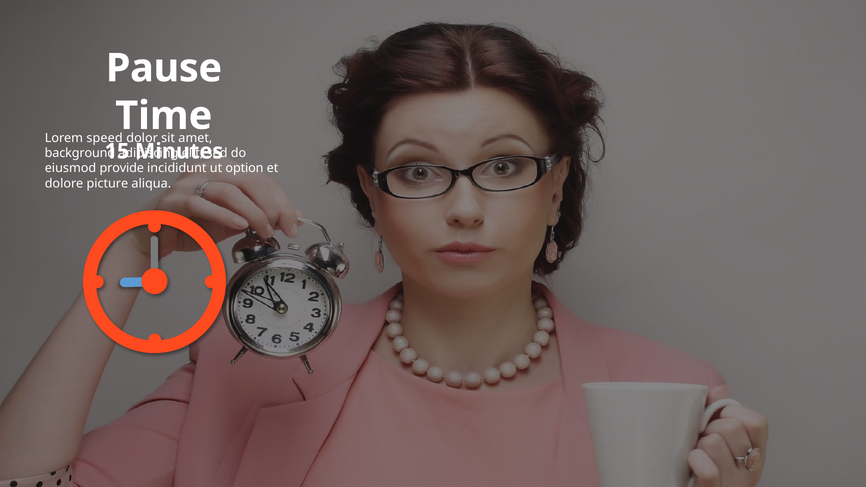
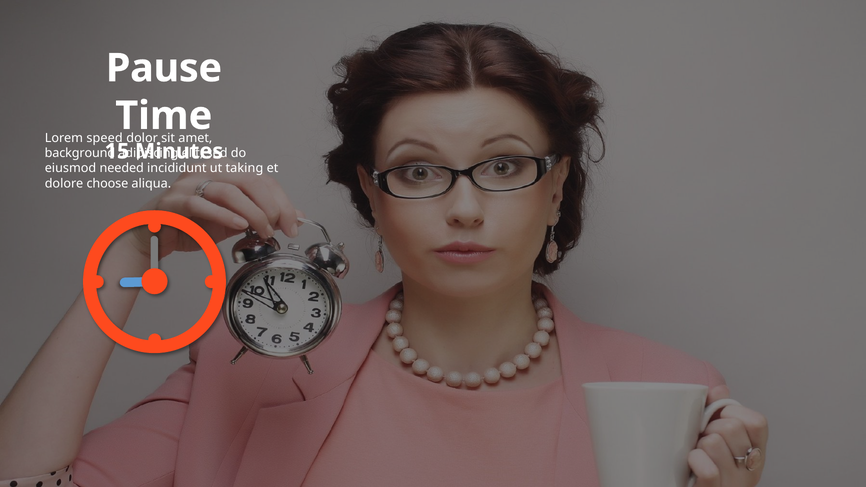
provide: provide -> needed
option: option -> taking
picture: picture -> choose
